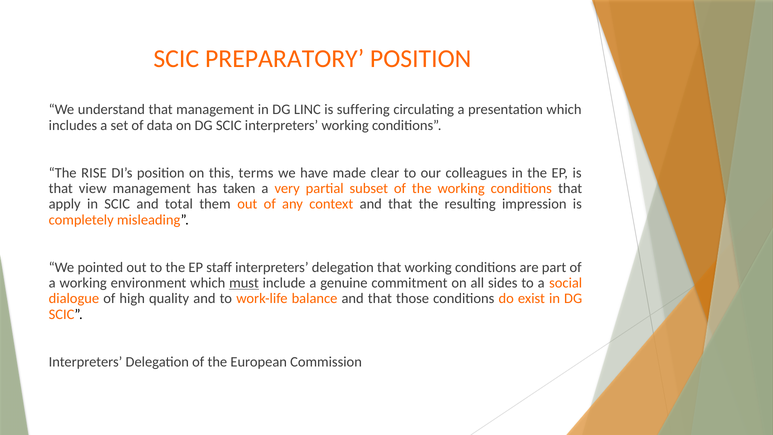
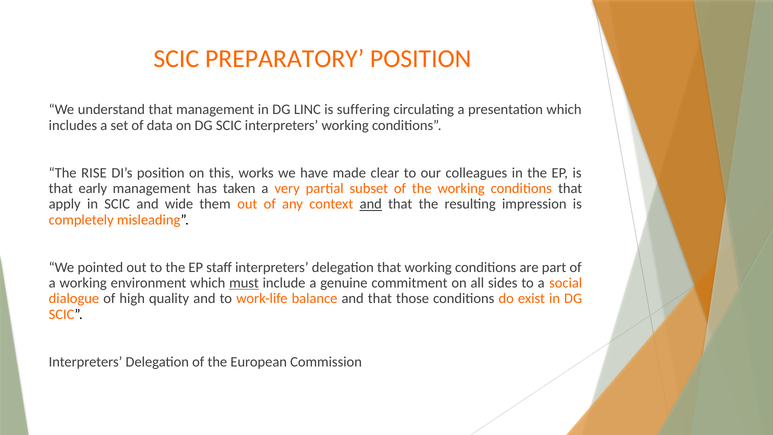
terms: terms -> works
view: view -> early
total: total -> wide
and at (371, 204) underline: none -> present
